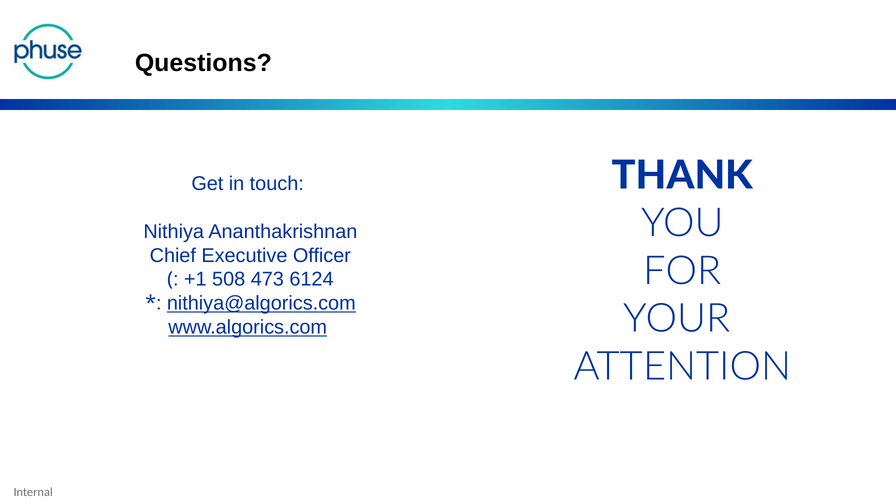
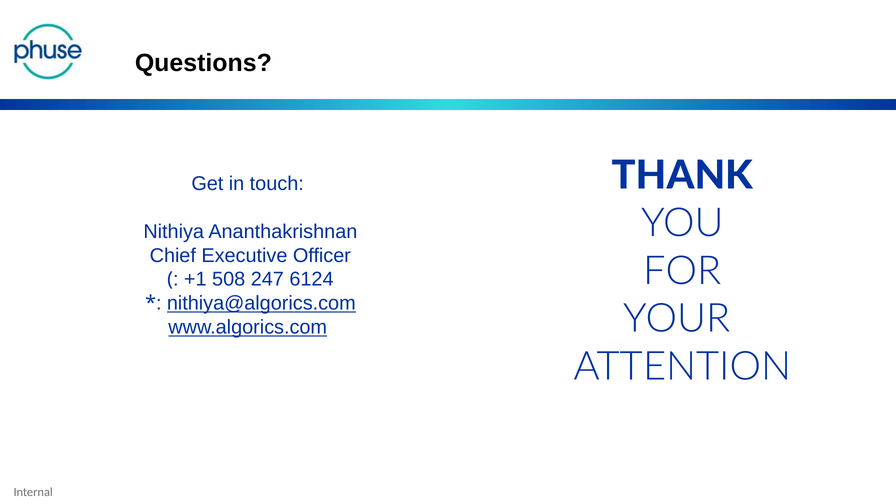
473: 473 -> 247
